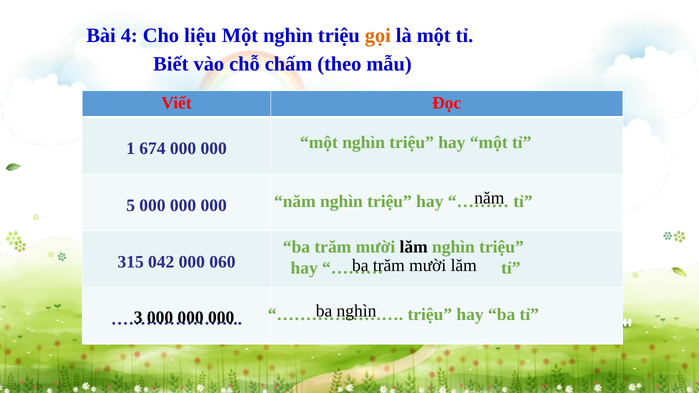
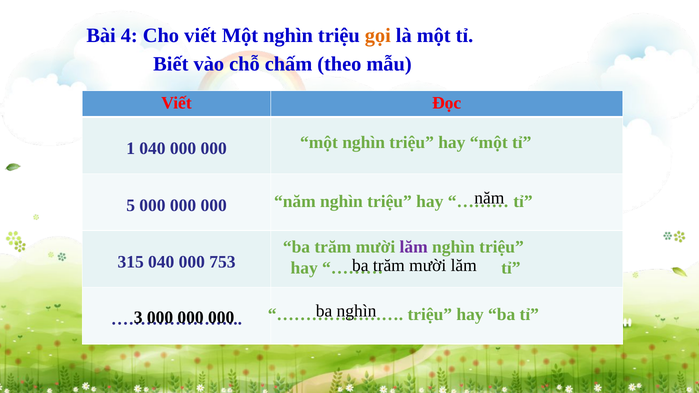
Cho liệu: liệu -> viết
1 674: 674 -> 040
lăm at (414, 247) colour: black -> purple
315 042: 042 -> 040
060: 060 -> 753
